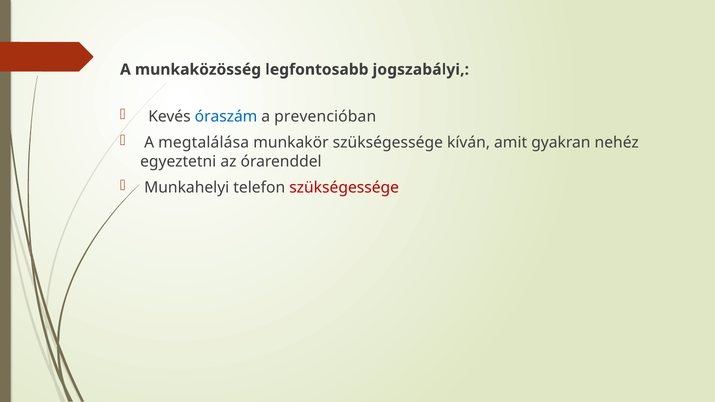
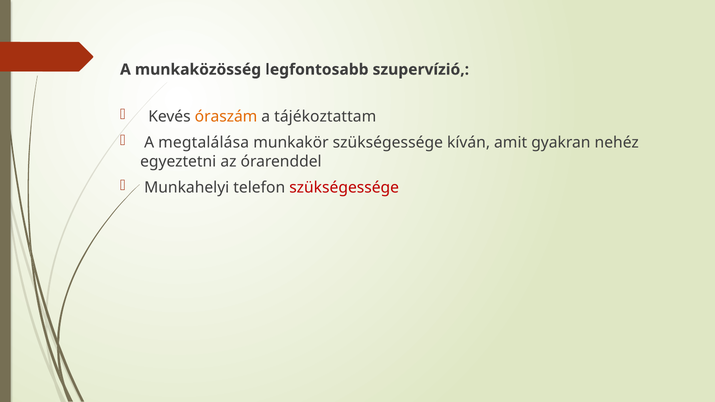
jogszabályi: jogszabályi -> szupervízió
óraszám colour: blue -> orange
prevencióban: prevencióban -> tájékoztattam
